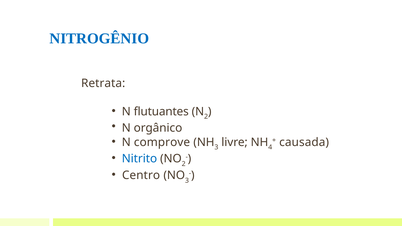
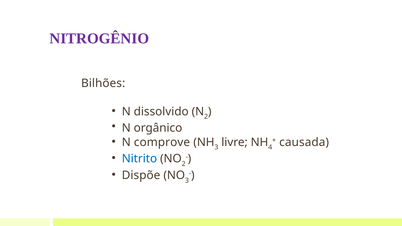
NITROGÊNIO colour: blue -> purple
Retrata: Retrata -> Bilhões
flutuantes: flutuantes -> dissolvido
Centro: Centro -> Dispõe
